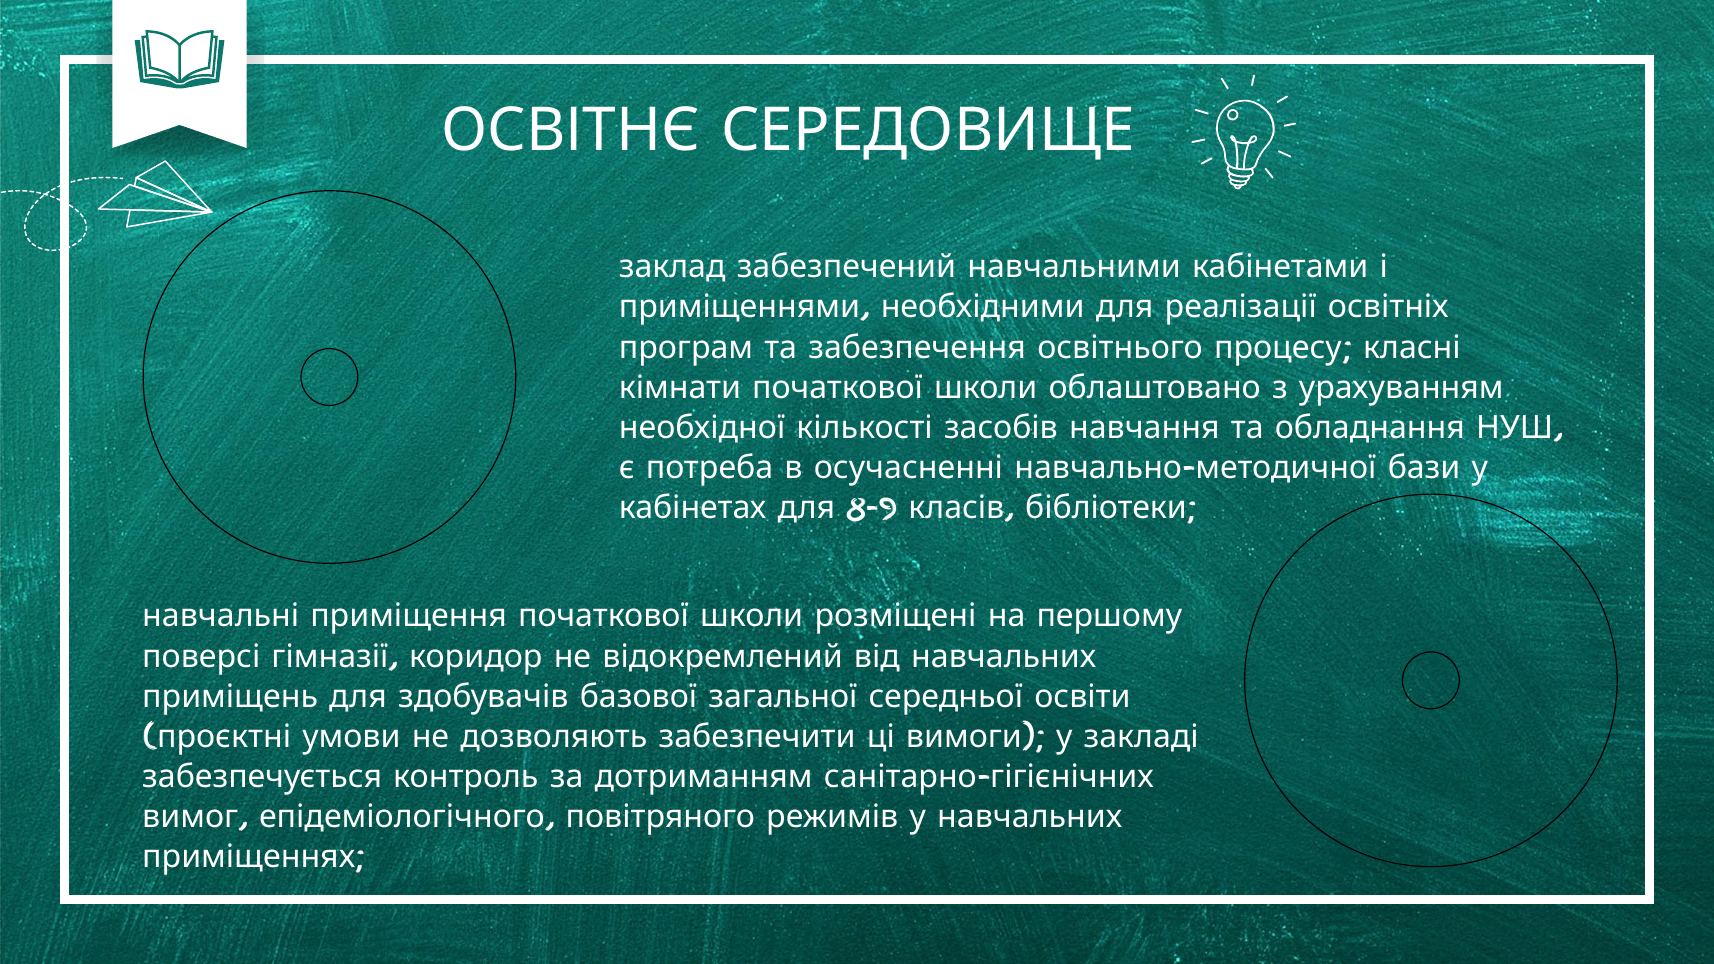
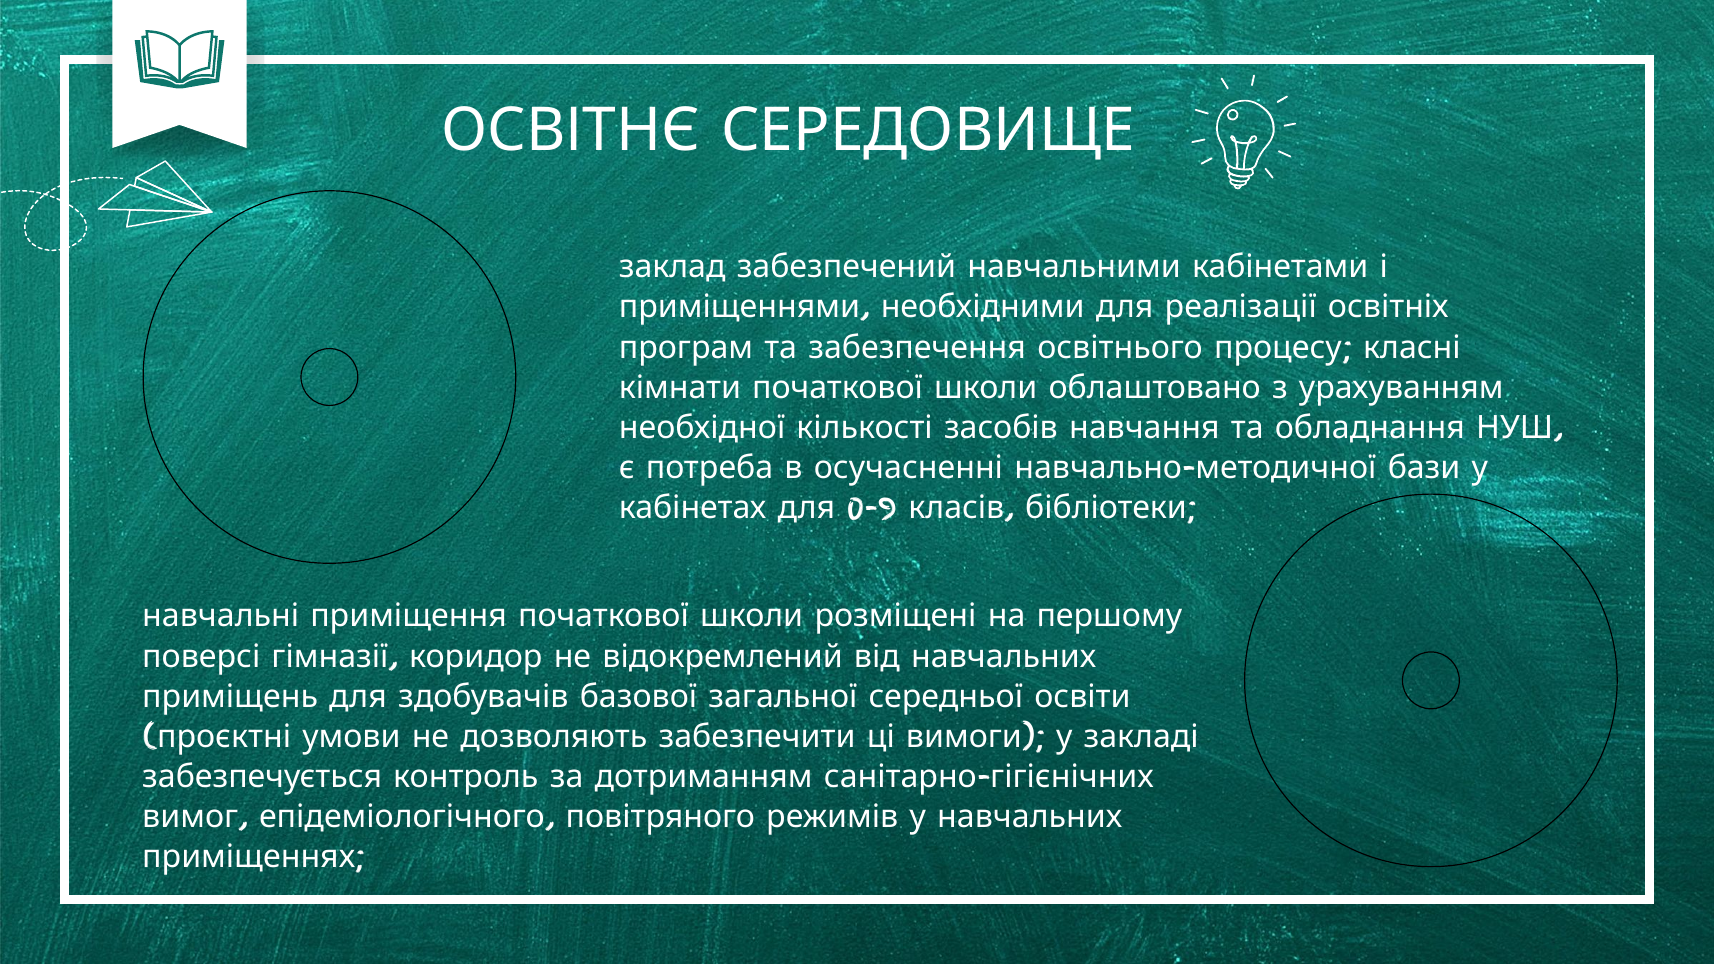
8-9: 8-9 -> 0-9
